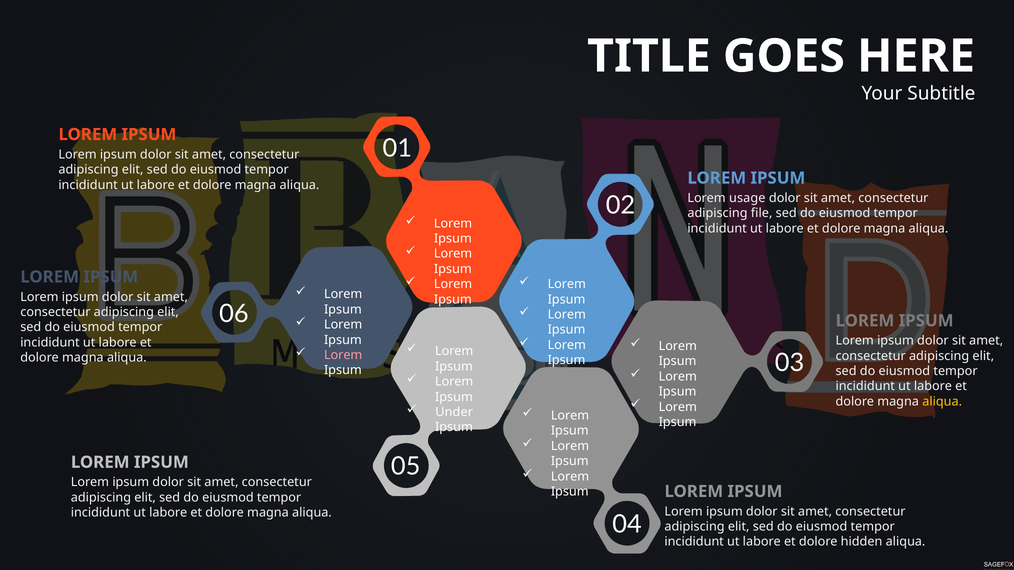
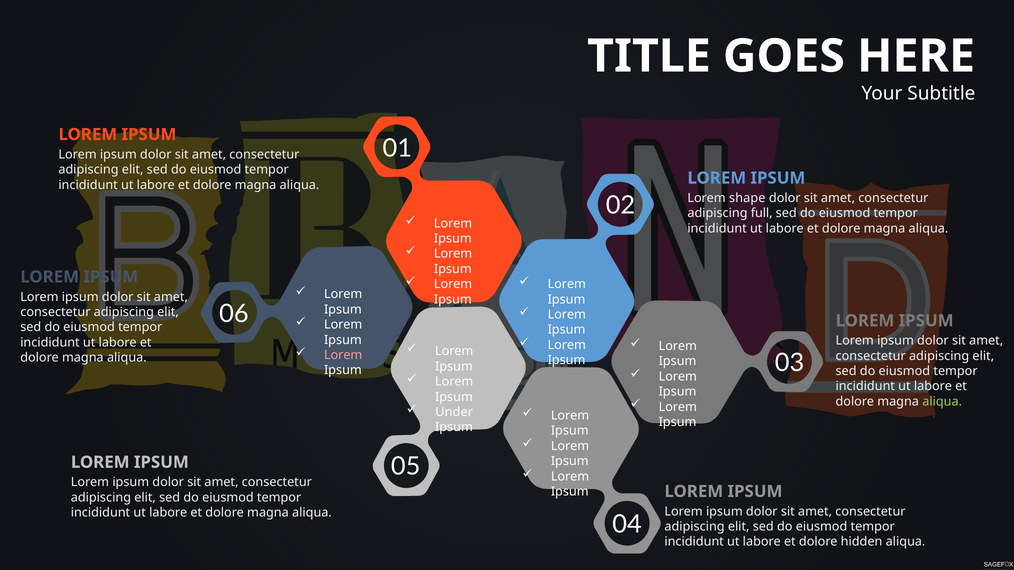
usage: usage -> shape
file: file -> full
aliqua at (942, 402) colour: yellow -> light green
